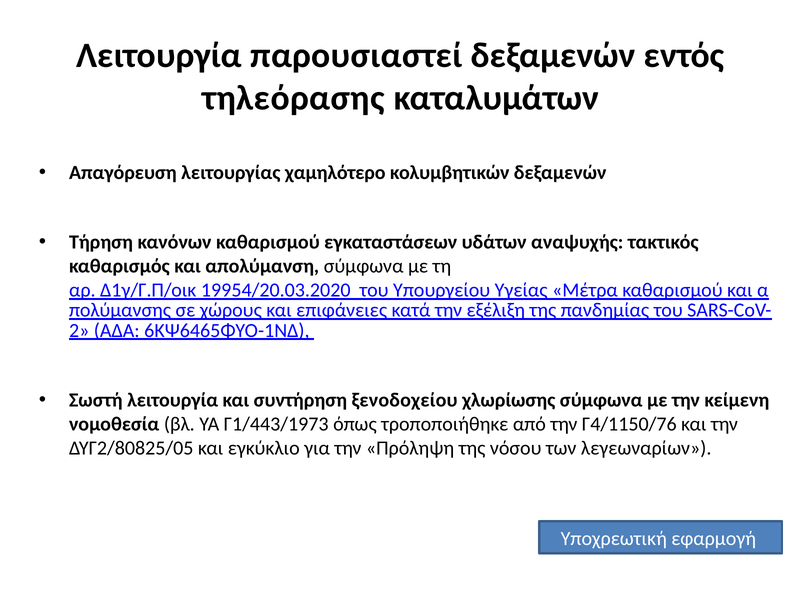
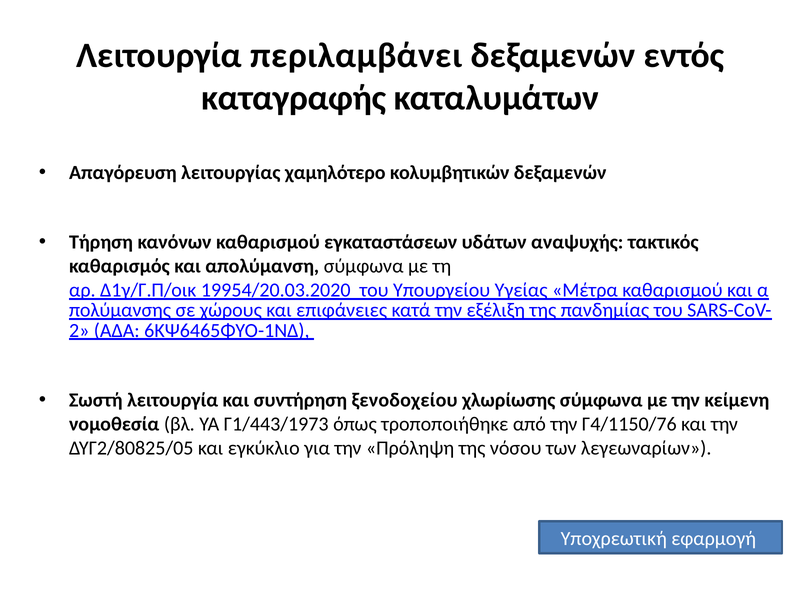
παρουσιαστεί: παρουσιαστεί -> περιλαμβάνει
τηλεόρασης: τηλεόρασης -> καταγραφής
